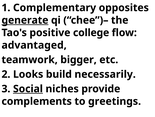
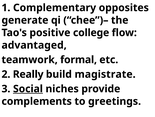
generate underline: present -> none
bigger: bigger -> formal
Looks: Looks -> Really
necessarily: necessarily -> magistrate
